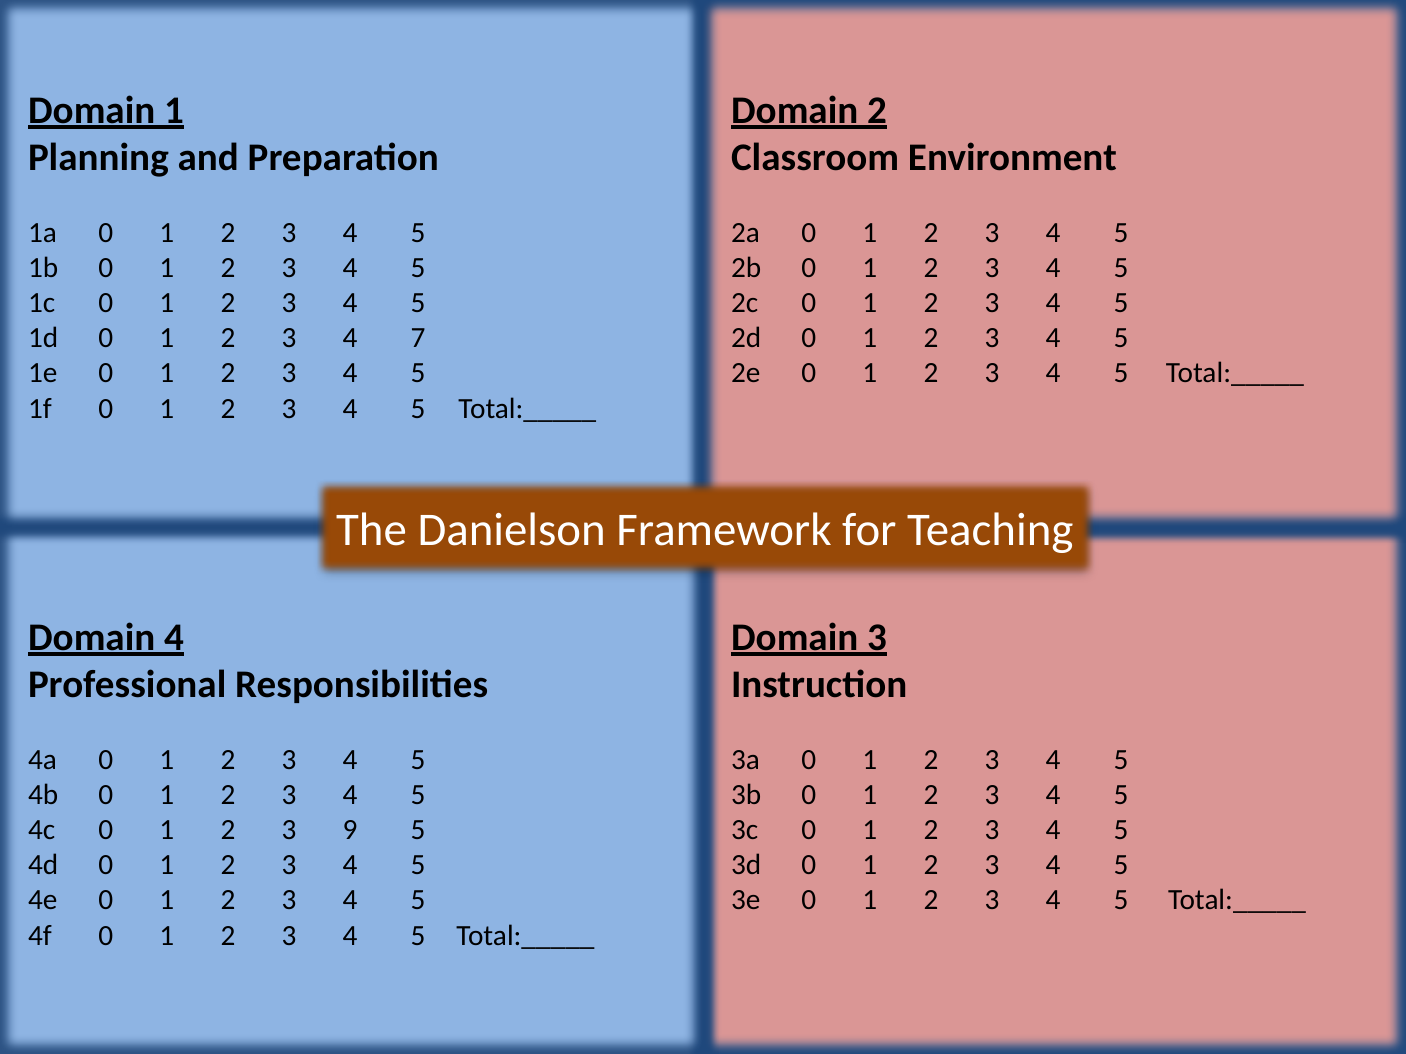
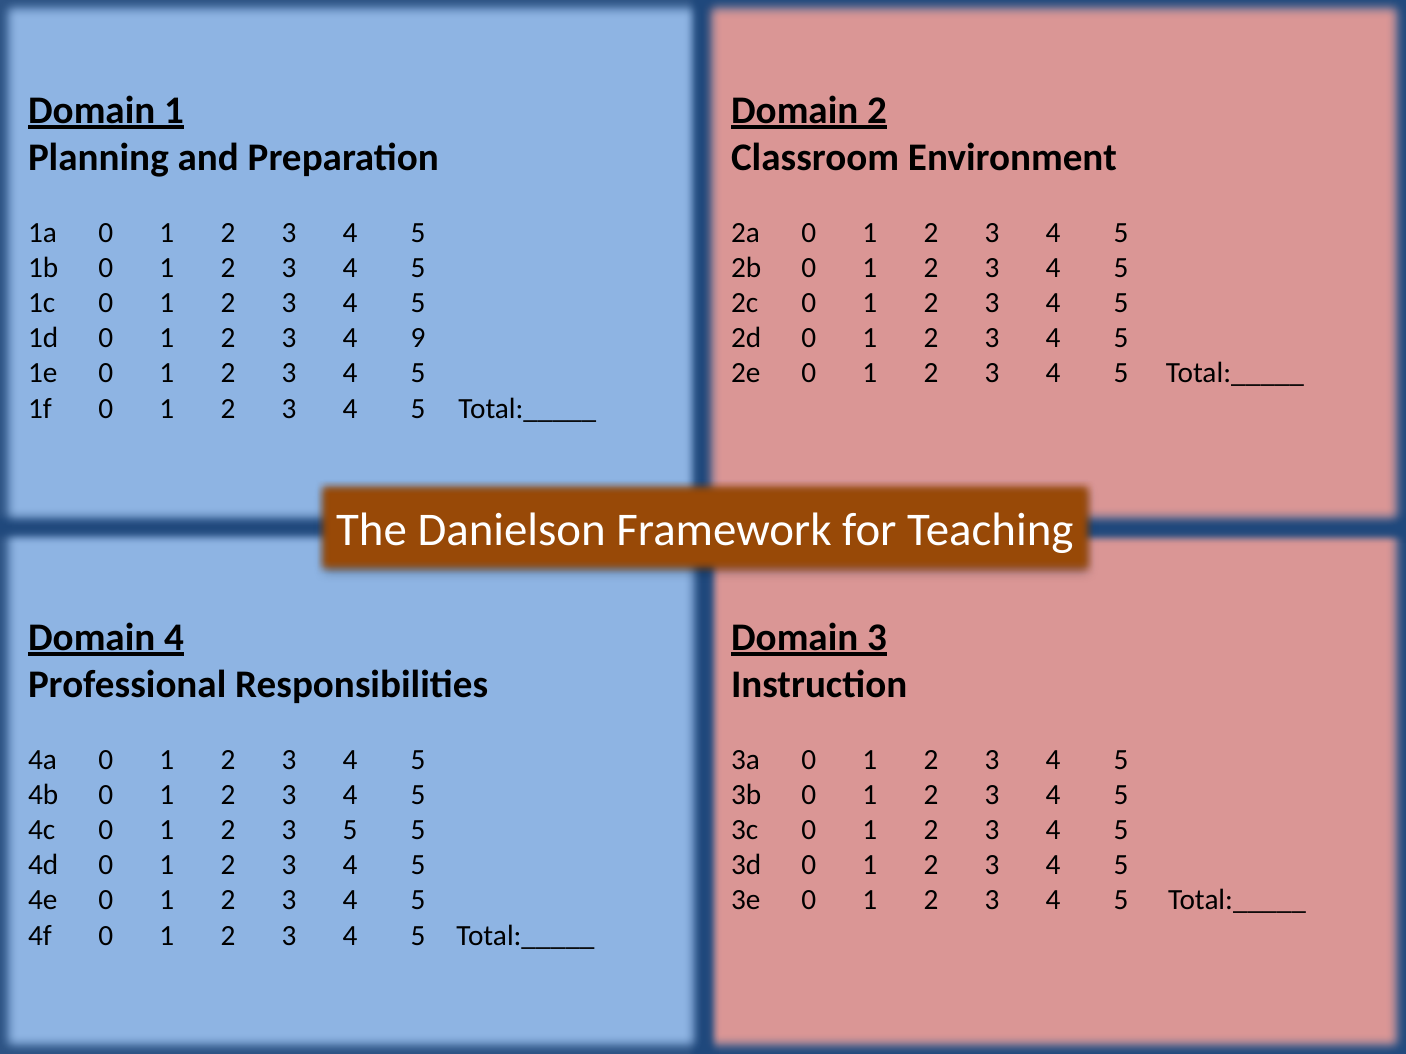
7: 7 -> 9
3 9: 9 -> 5
